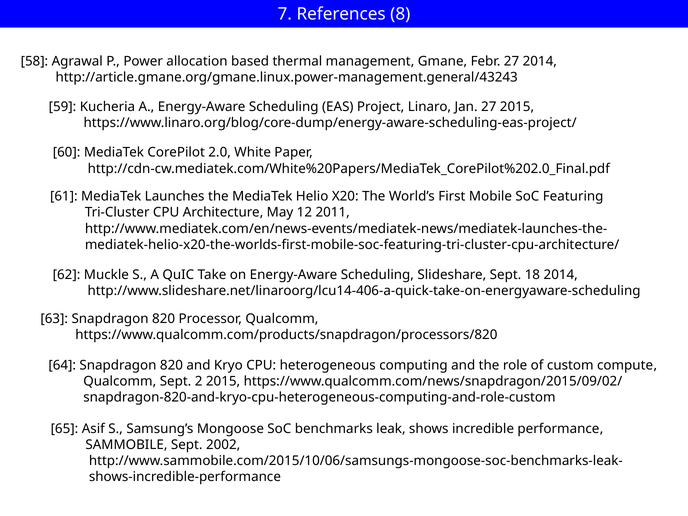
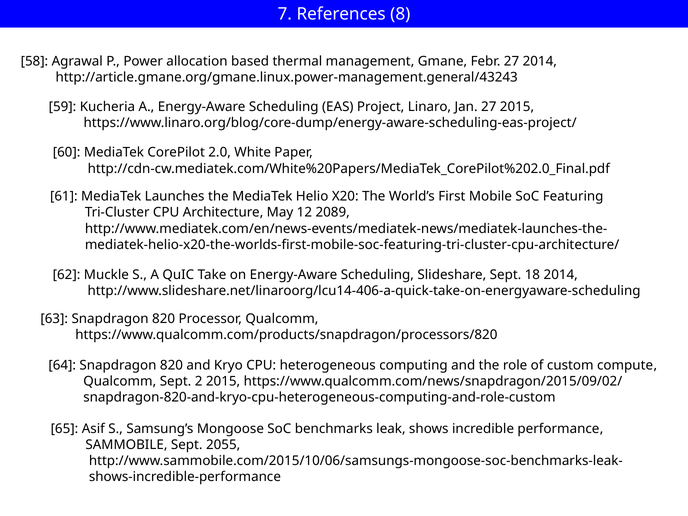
2011: 2011 -> 2089
2002: 2002 -> 2055
